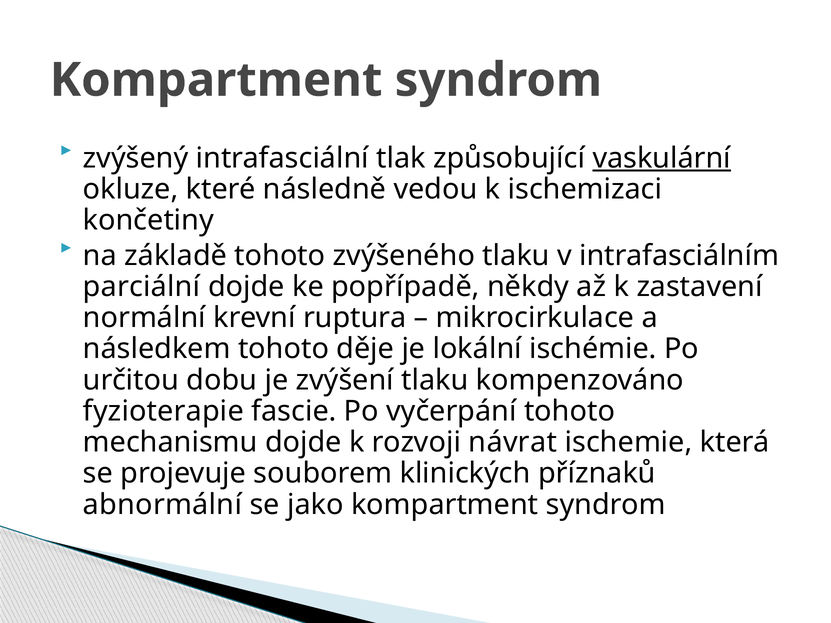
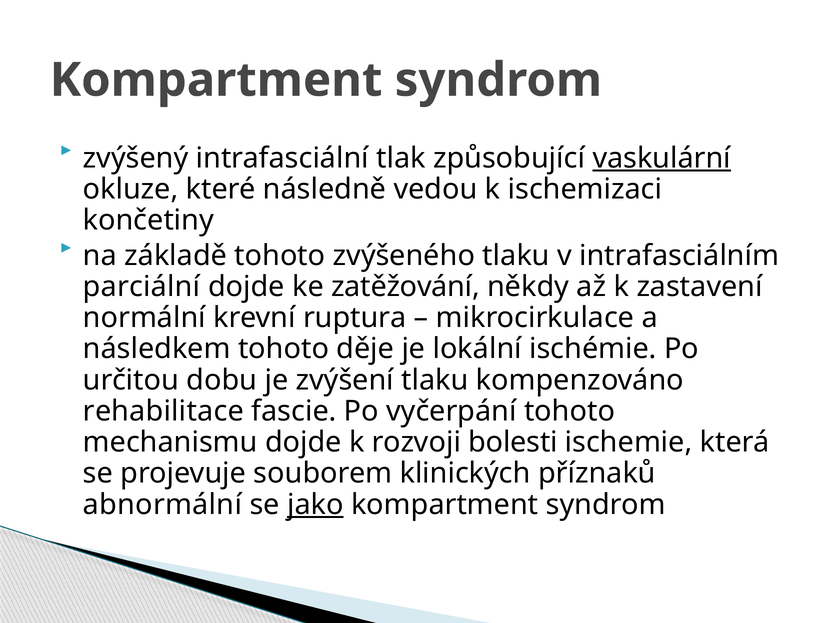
popřípadě: popřípadě -> zatěžování
fyzioterapie: fyzioterapie -> rehabilitace
návrat: návrat -> bolesti
jako underline: none -> present
